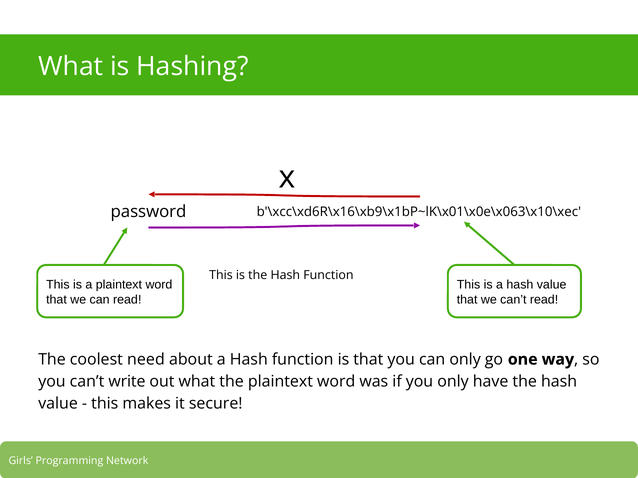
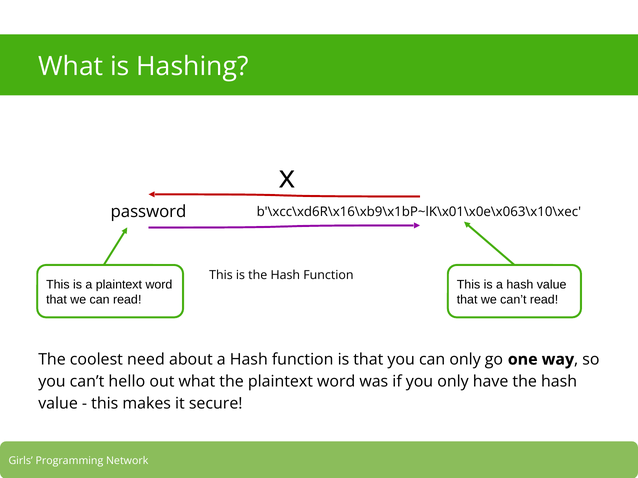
write: write -> hello
